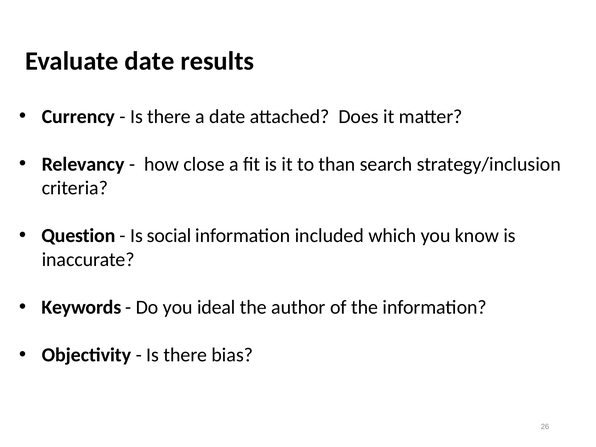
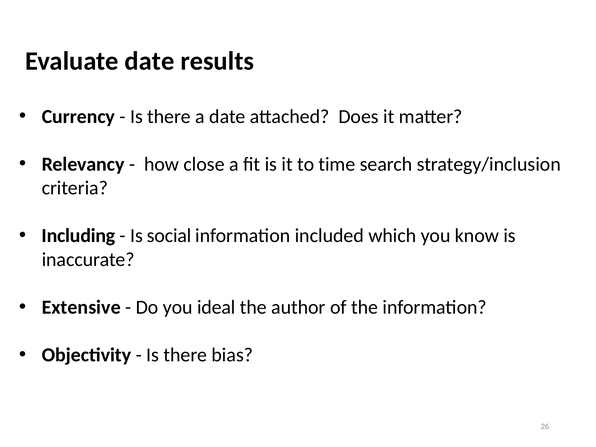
than: than -> time
Question: Question -> Including
Keywords: Keywords -> Extensive
